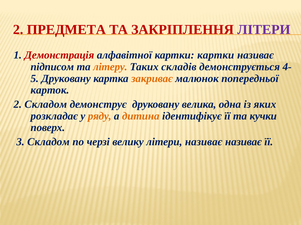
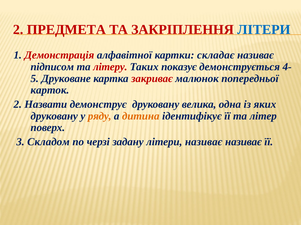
ЛІТЕРИ at (264, 30) colour: purple -> blue
картки картки: картки -> складає
літеру colour: orange -> red
складів: складів -> показує
Друковану at (66, 79): Друковану -> Друковане
закриває colour: orange -> red
2 Складом: Складом -> Назвати
розкладає at (54, 116): розкладає -> друковану
кучки: кучки -> літер
велику: велику -> задану
